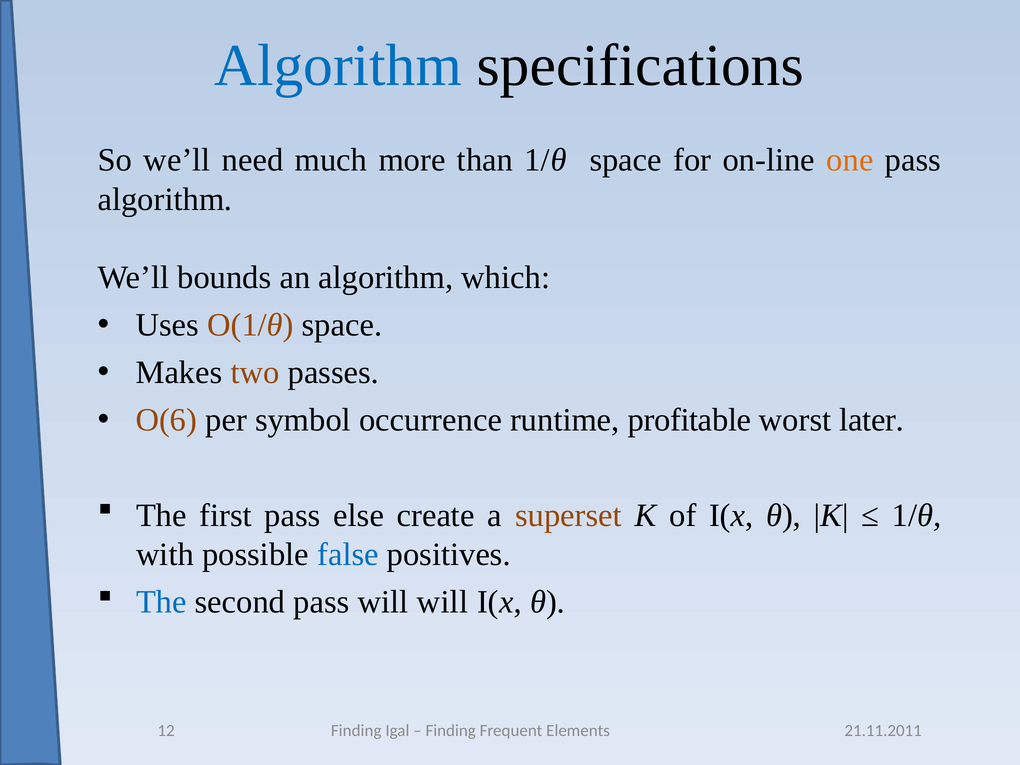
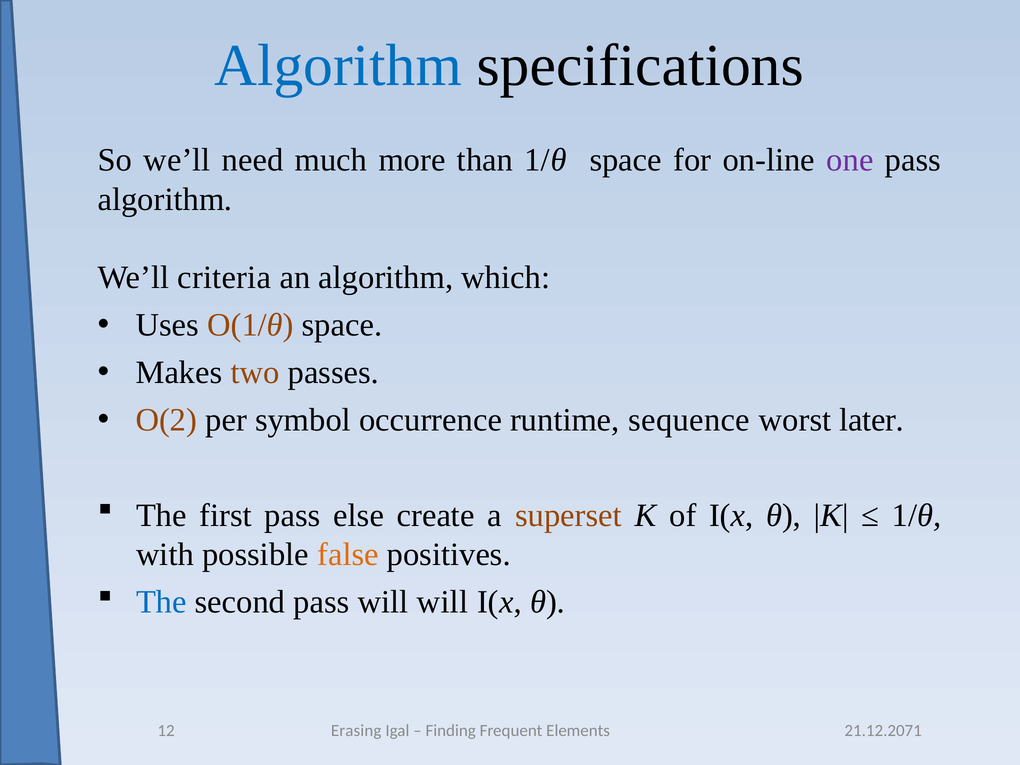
one colour: orange -> purple
bounds: bounds -> criteria
O(6: O(6 -> O(2
profitable: profitable -> sequence
false colour: blue -> orange
Finding at (356, 730): Finding -> Erasing
21.11.2011: 21.11.2011 -> 21.12.2071
